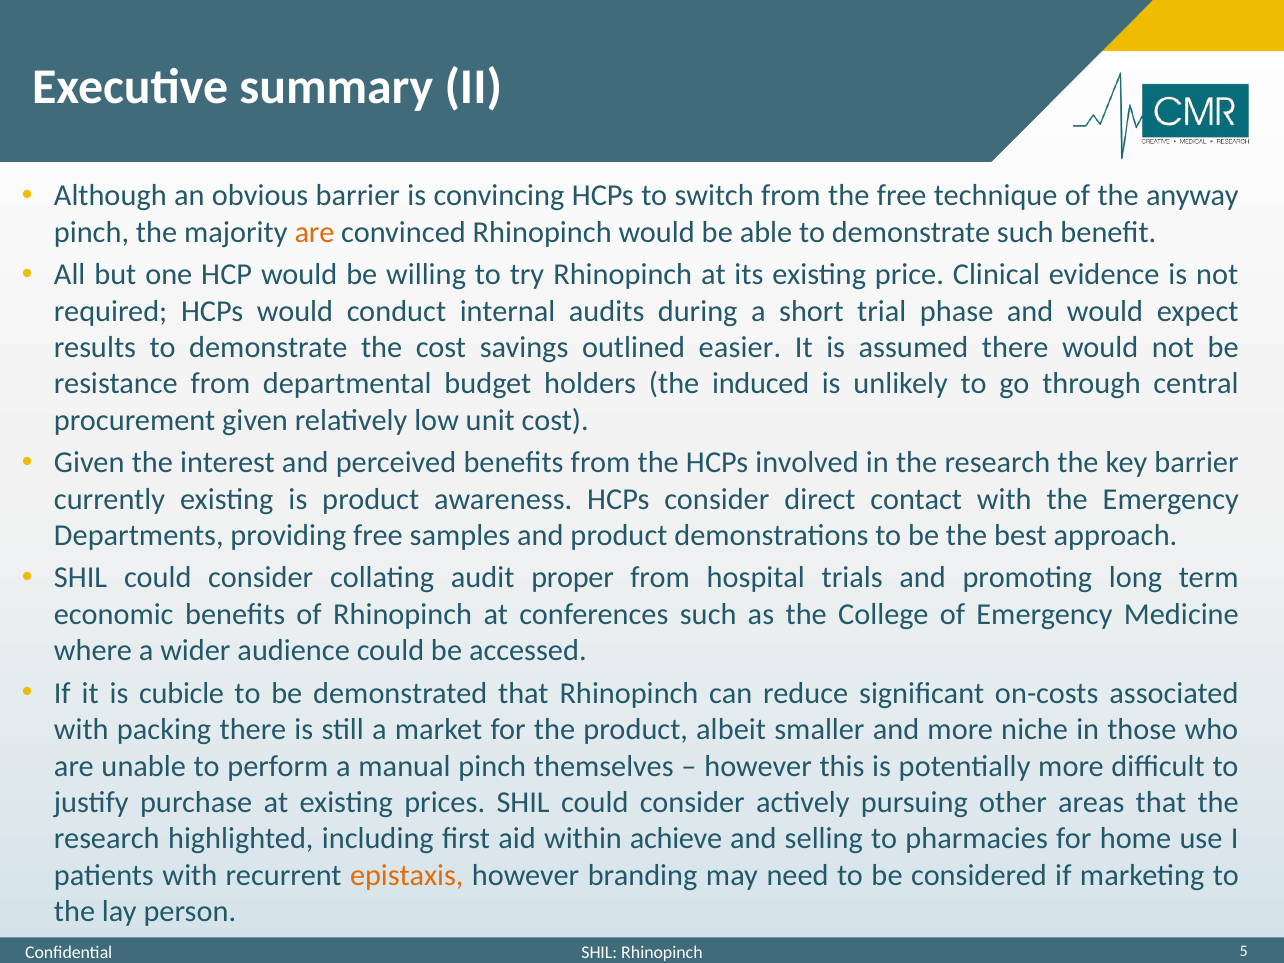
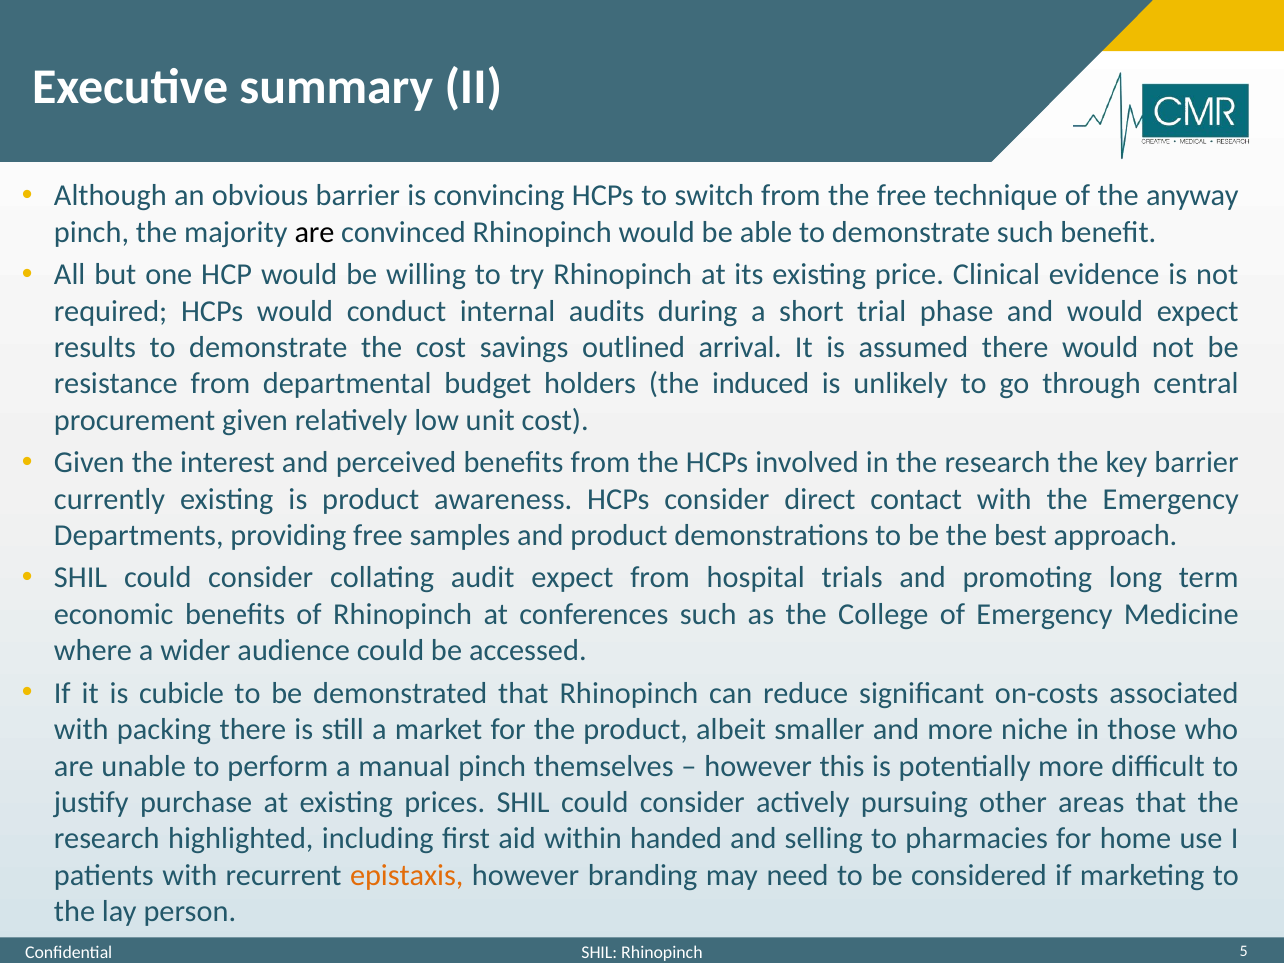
are at (314, 232) colour: orange -> black
easier: easier -> arrival
audit proper: proper -> expect
achieve: achieve -> handed
